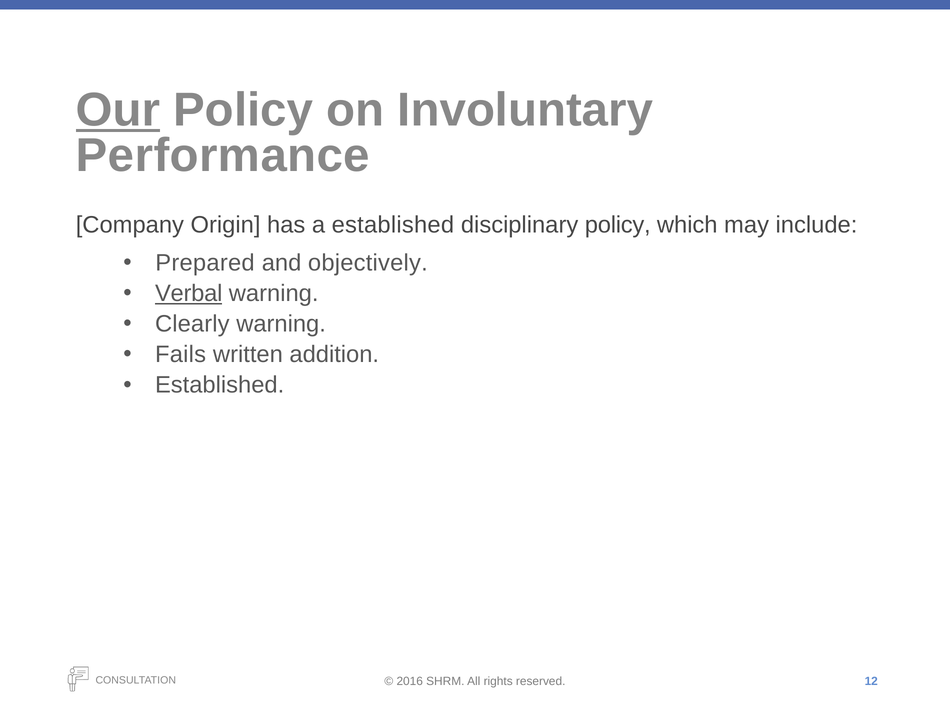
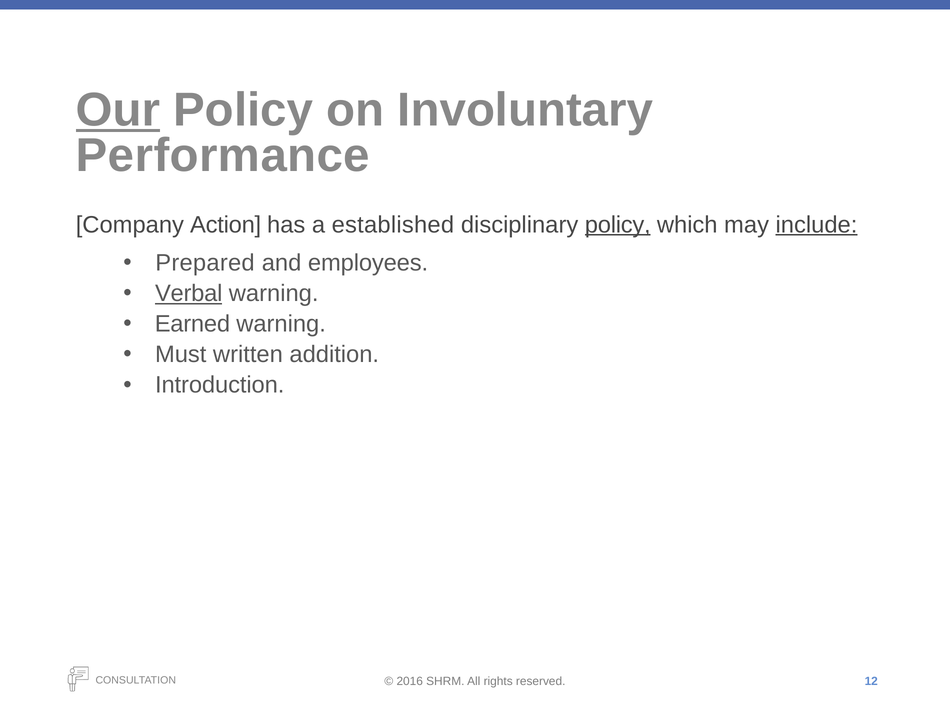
Origin: Origin -> Action
policy at (618, 225) underline: none -> present
include underline: none -> present
objectively: objectively -> employees
Clearly: Clearly -> Earned
Fails: Fails -> Must
Established at (220, 385): Established -> Introduction
